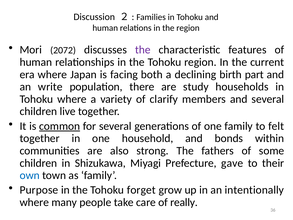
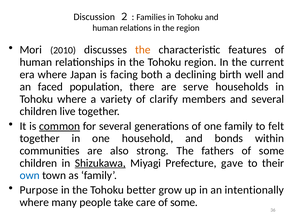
2072: 2072 -> 2010
the at (143, 50) colour: purple -> orange
part: part -> well
write: write -> faced
study: study -> serve
Shizukawa underline: none -> present
forget: forget -> better
care of really: really -> some
